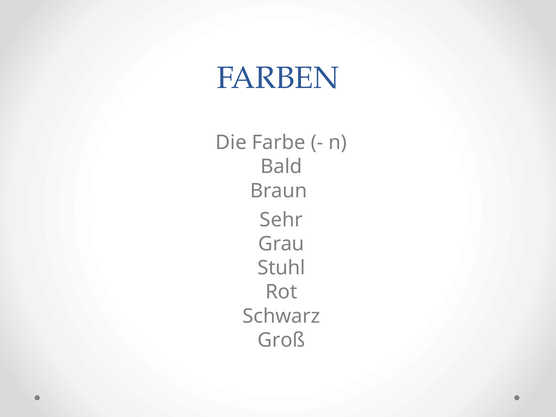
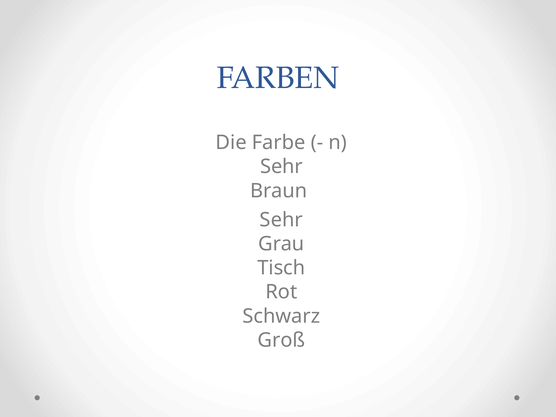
Bald at (281, 167): Bald -> Sehr
Stuhl: Stuhl -> Tisch
